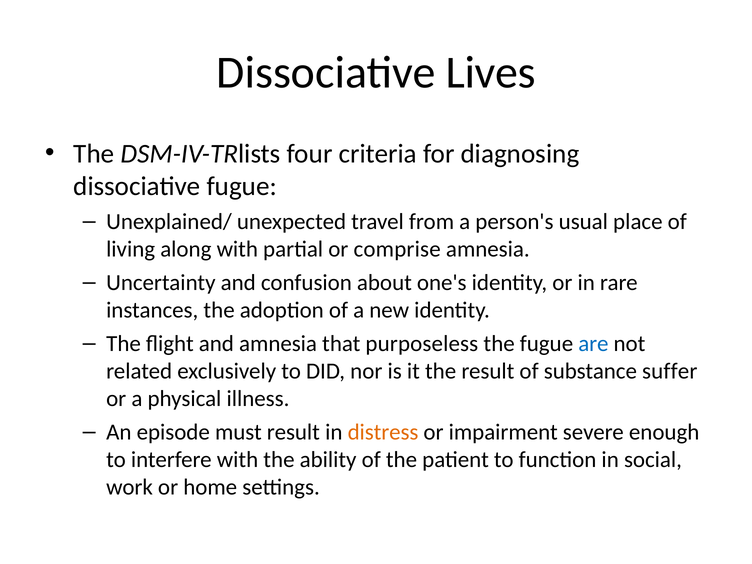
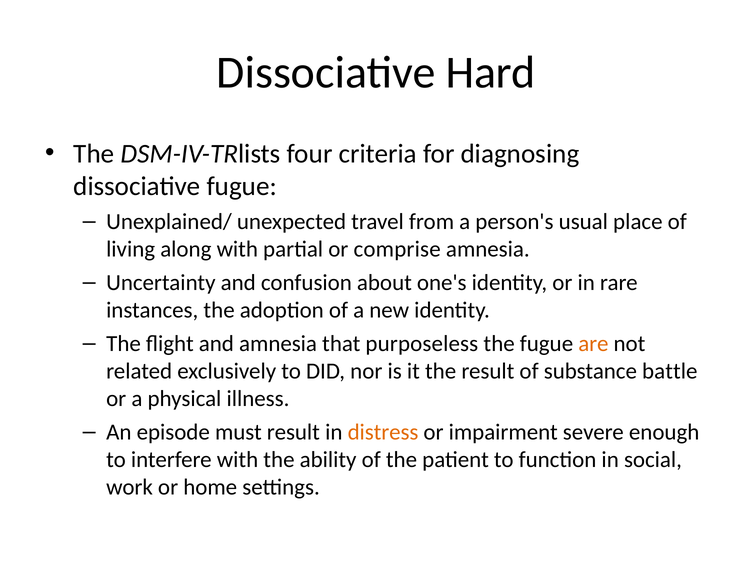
Lives: Lives -> Hard
are colour: blue -> orange
suffer: suffer -> battle
